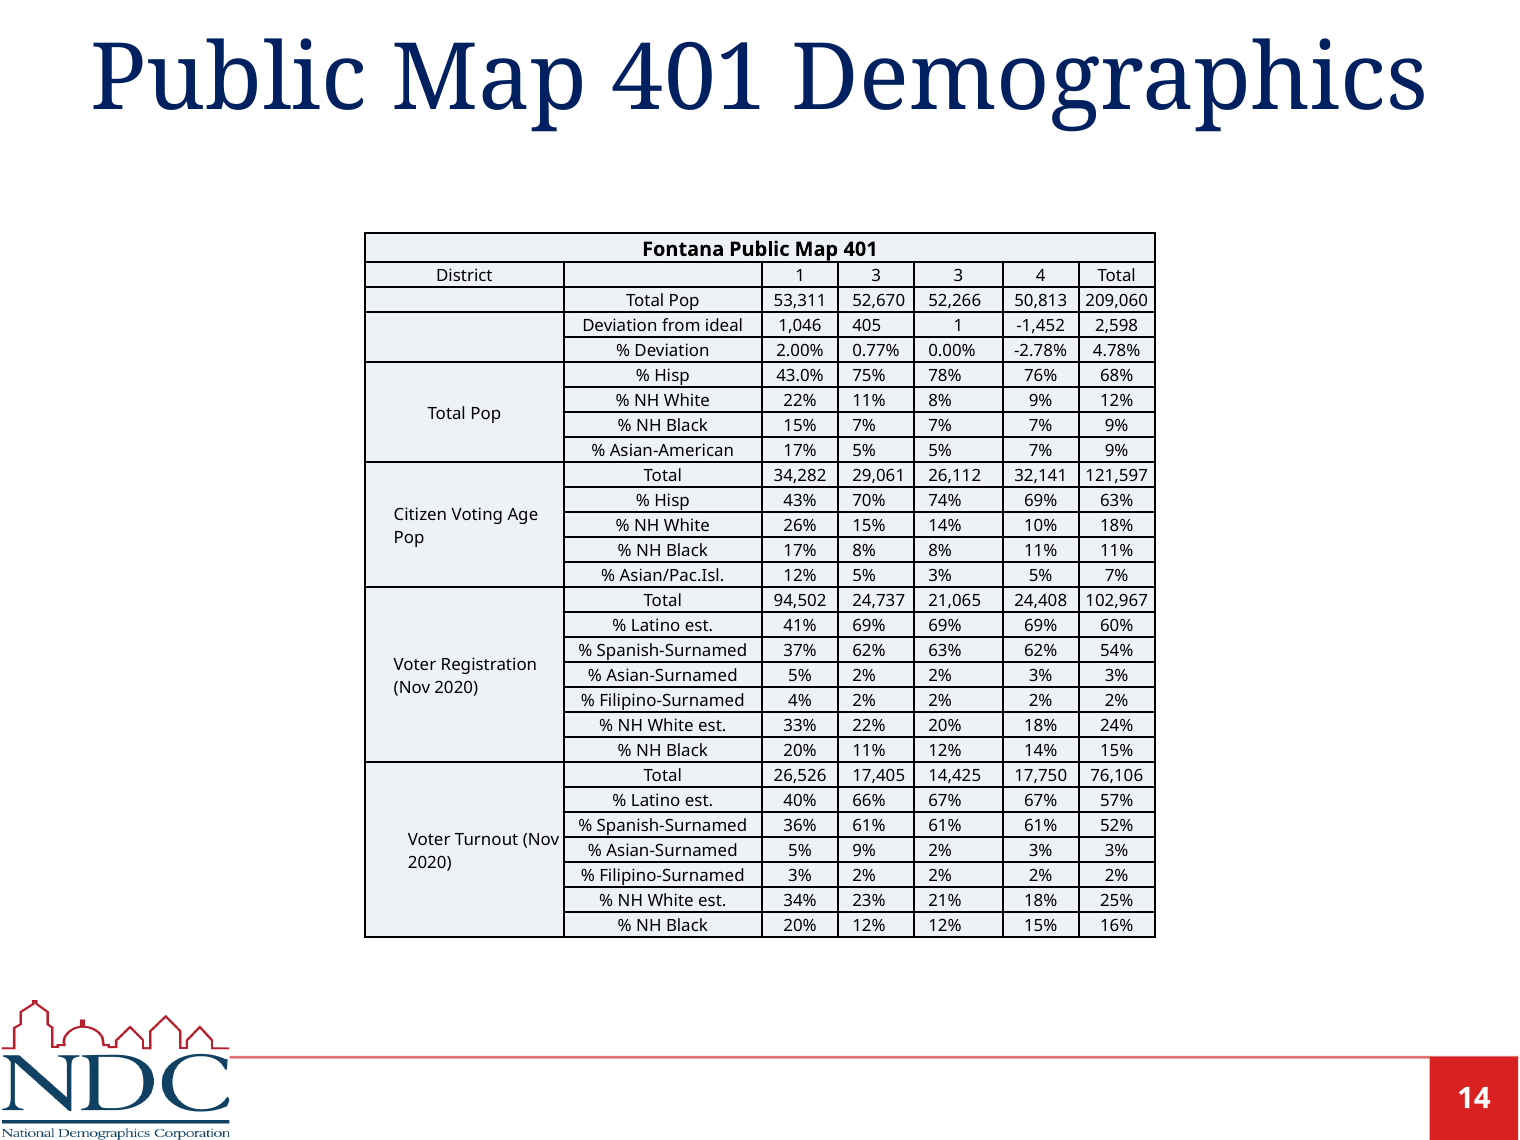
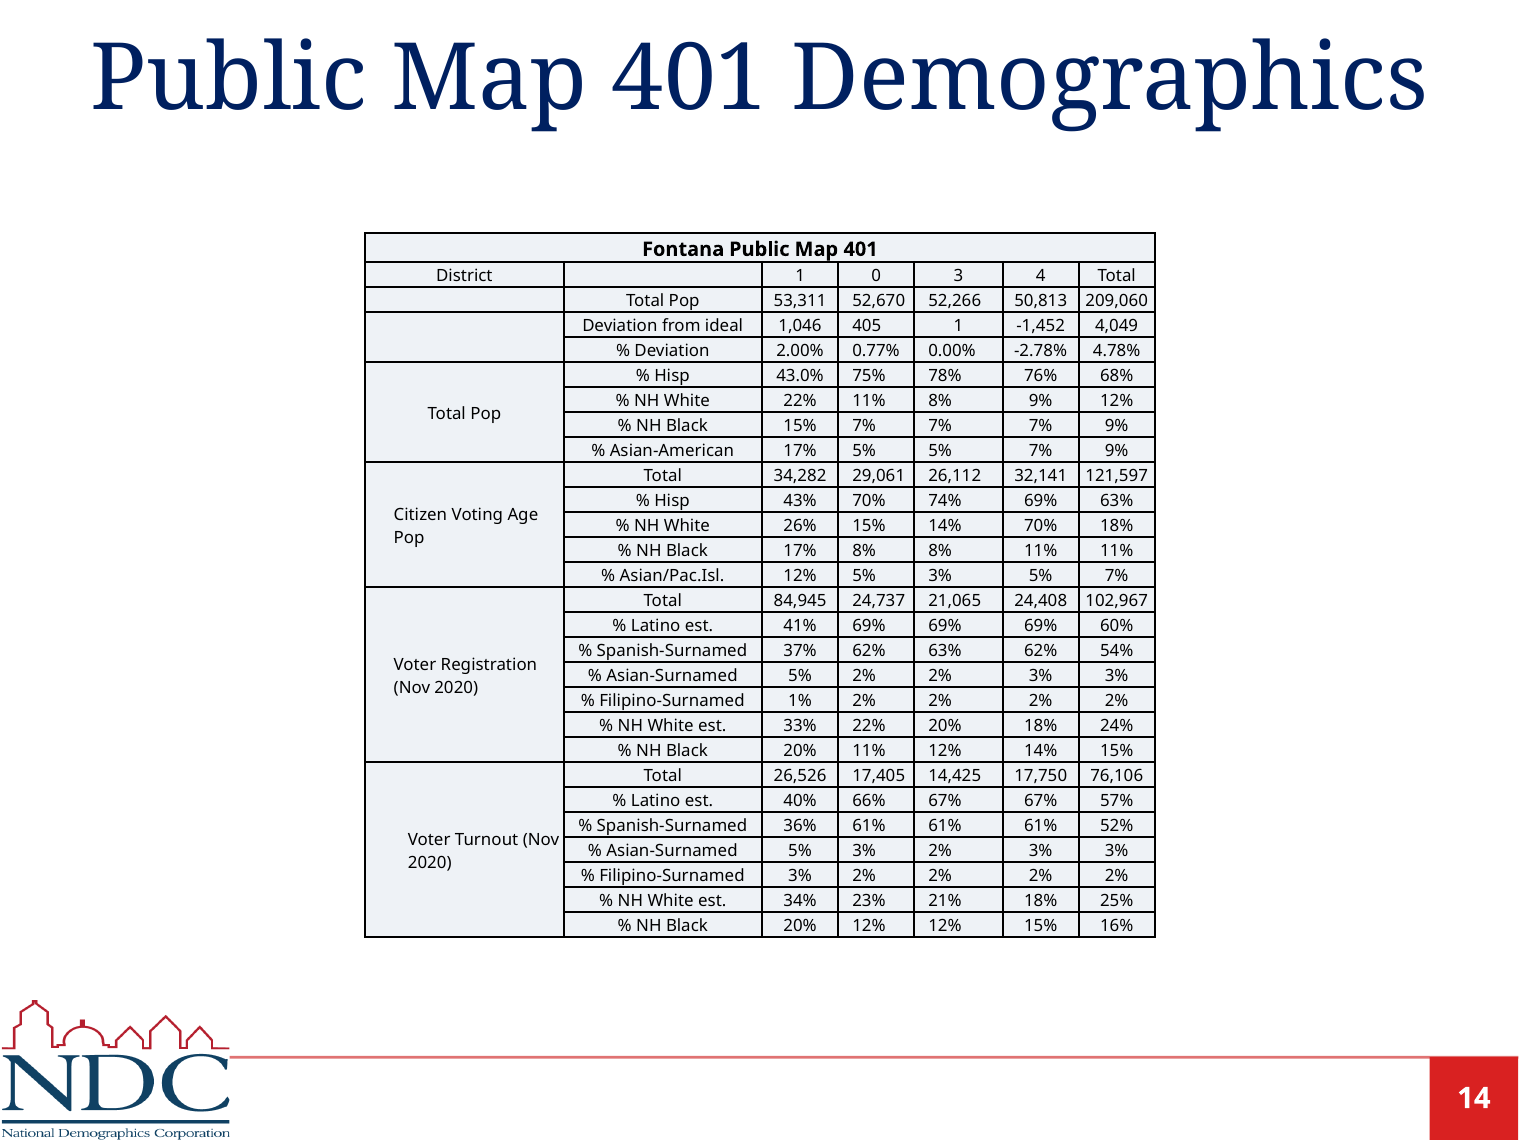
1 3: 3 -> 0
2,598: 2,598 -> 4,049
14% 10%: 10% -> 70%
94,502: 94,502 -> 84,945
4%: 4% -> 1%
Asian-Surnamed 5% 9%: 9% -> 3%
